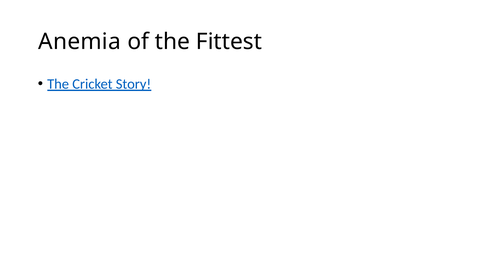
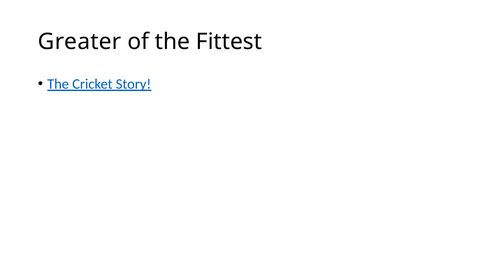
Anemia: Anemia -> Greater
